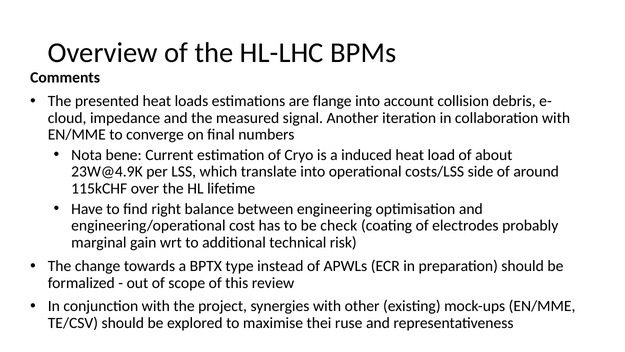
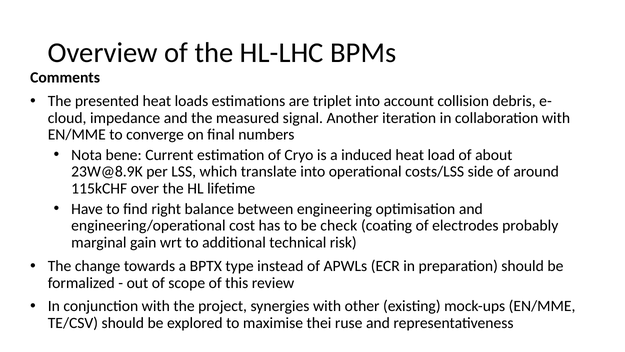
flange: flange -> triplet
23W@4.9K: 23W@4.9K -> 23W@8.9K
